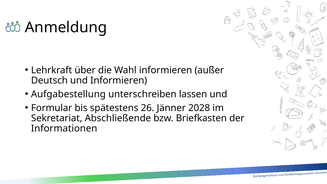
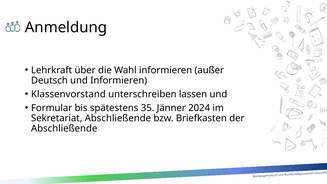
Aufgabestellung: Aufgabestellung -> Klassenvorstand
26: 26 -> 35
2028: 2028 -> 2024
Informationen at (64, 128): Informationen -> Abschließende
